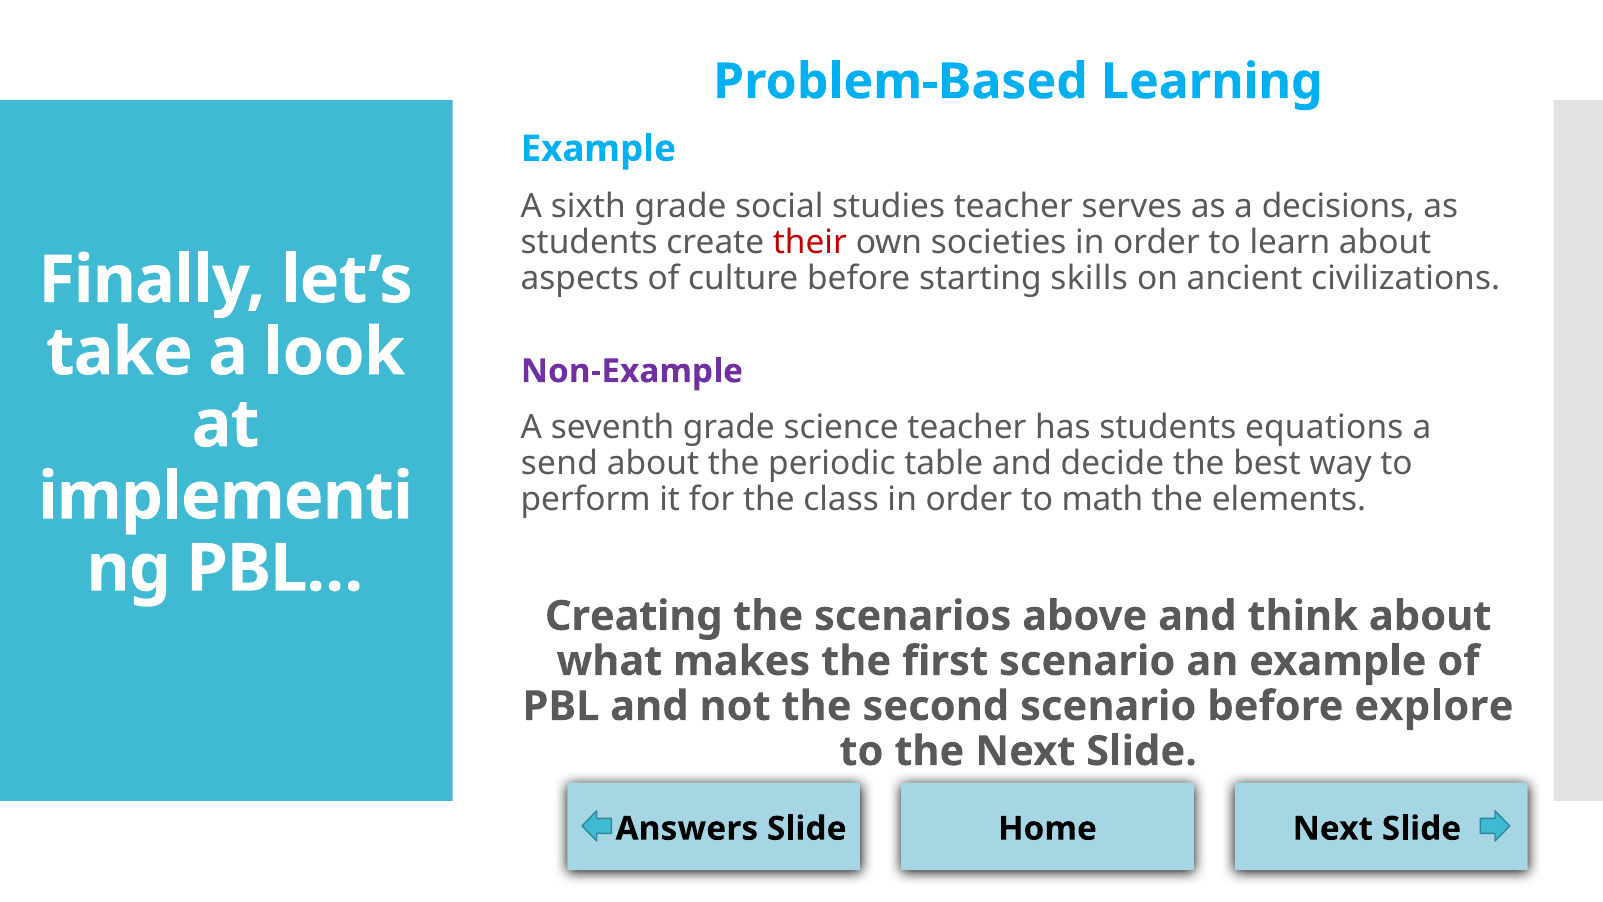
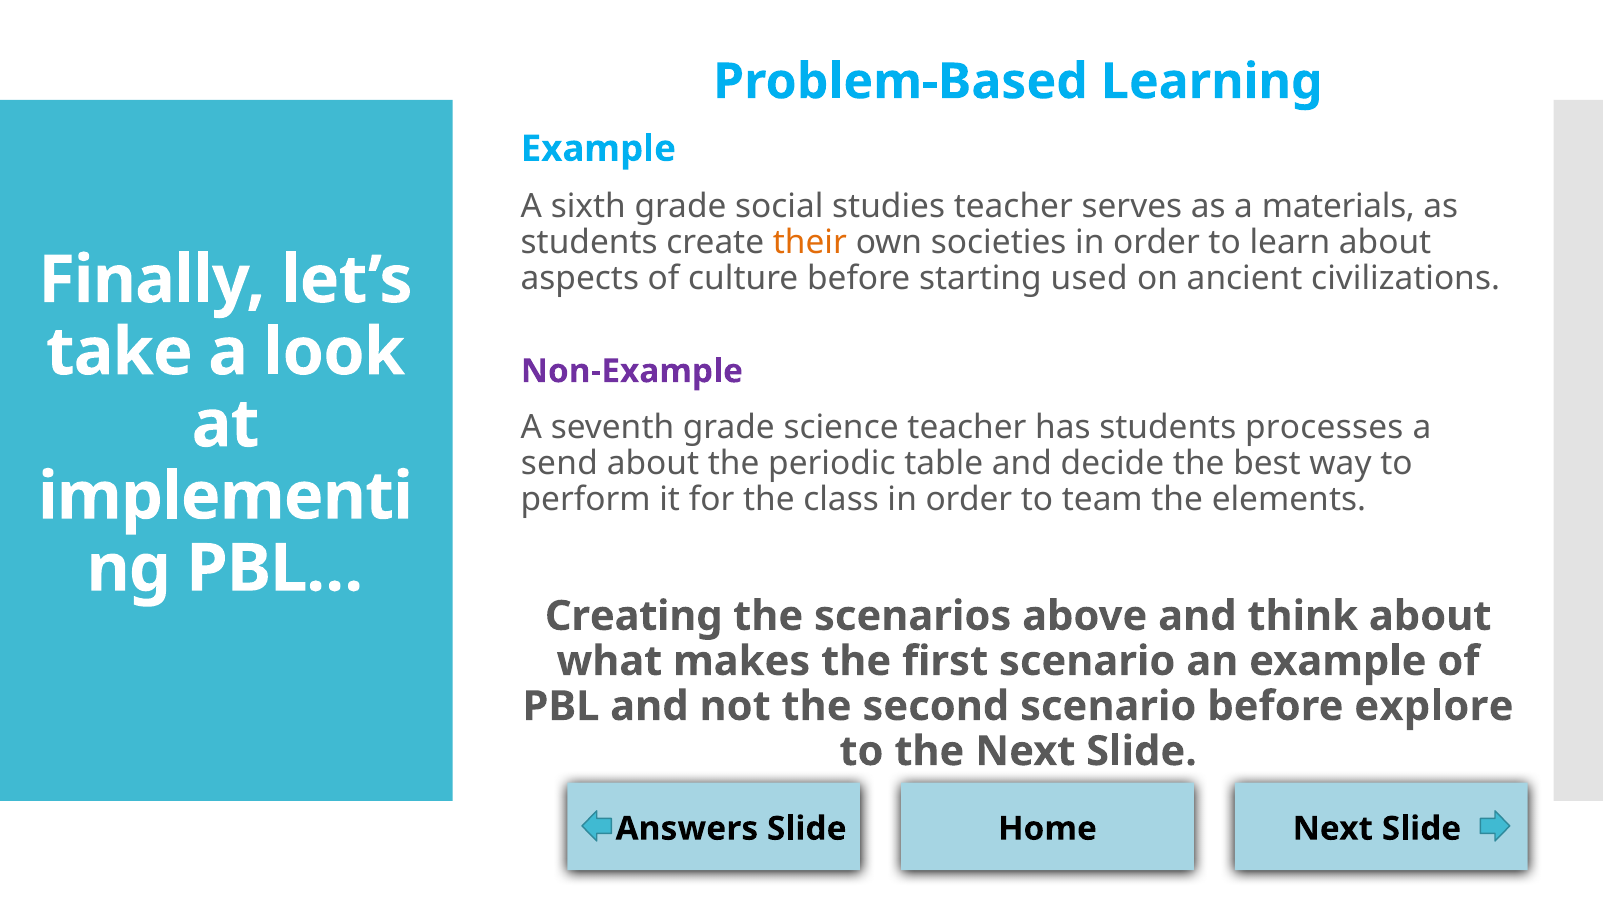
decisions: decisions -> materials
their colour: red -> orange
skills: skills -> used
equations: equations -> processes
math: math -> team
